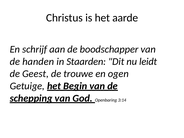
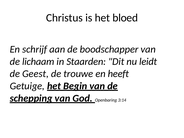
aarde: aarde -> bloed
handen: handen -> lichaam
ogen: ogen -> heeft
